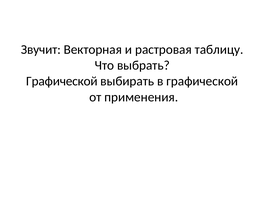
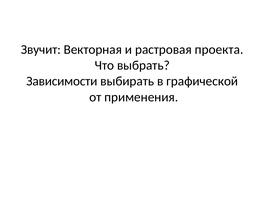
таблицу: таблицу -> проекта
Графической at (62, 81): Графической -> Зависимости
